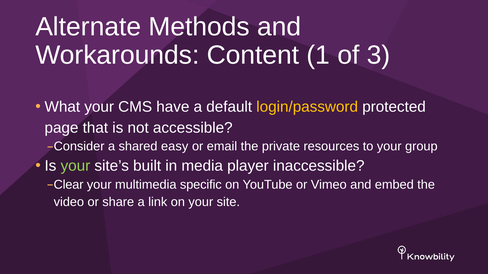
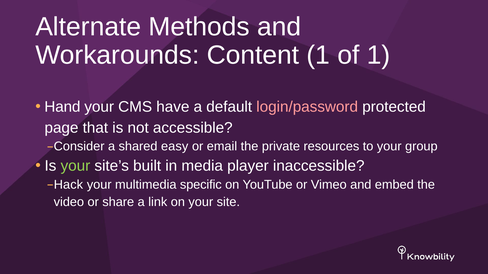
of 3: 3 -> 1
What: What -> Hand
login/password colour: yellow -> pink
Clear: Clear -> Hack
